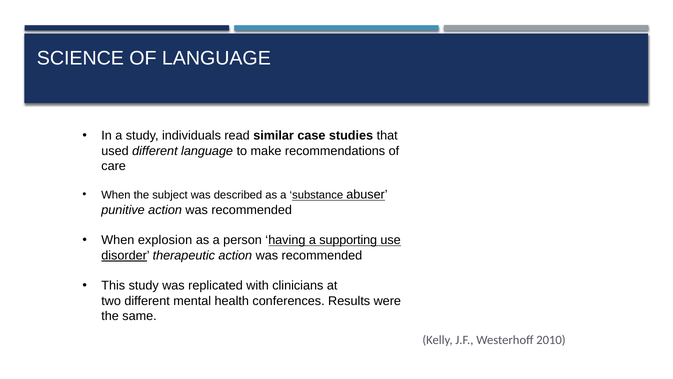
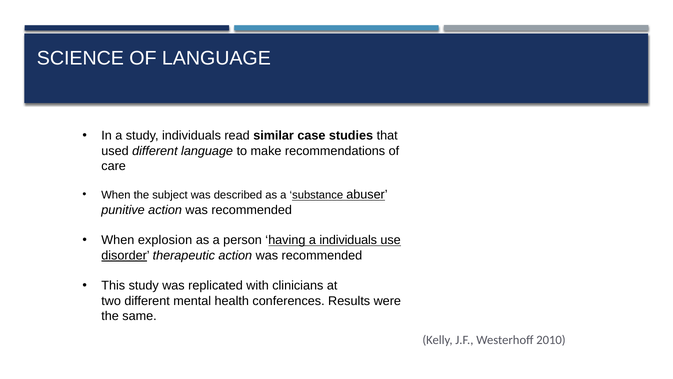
a supporting: supporting -> individuals
